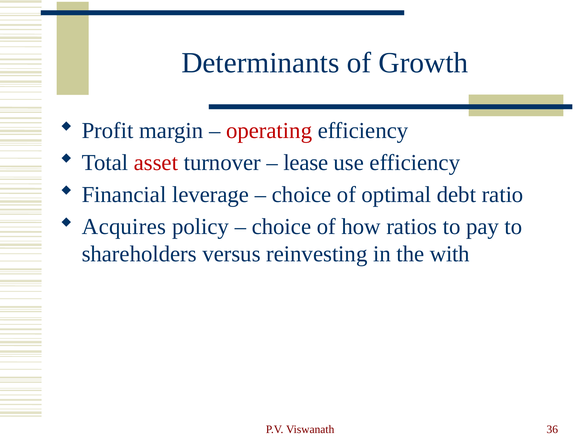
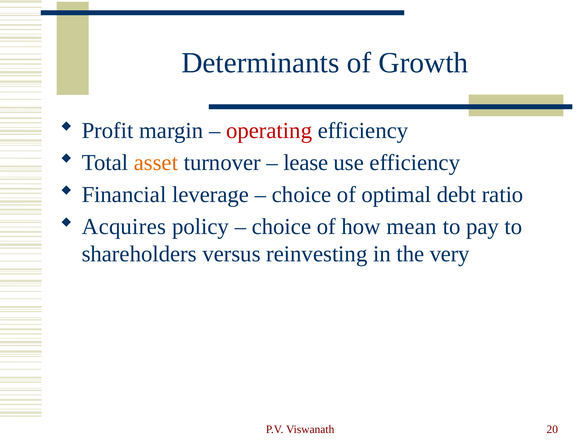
asset colour: red -> orange
ratios: ratios -> mean
with: with -> very
36: 36 -> 20
